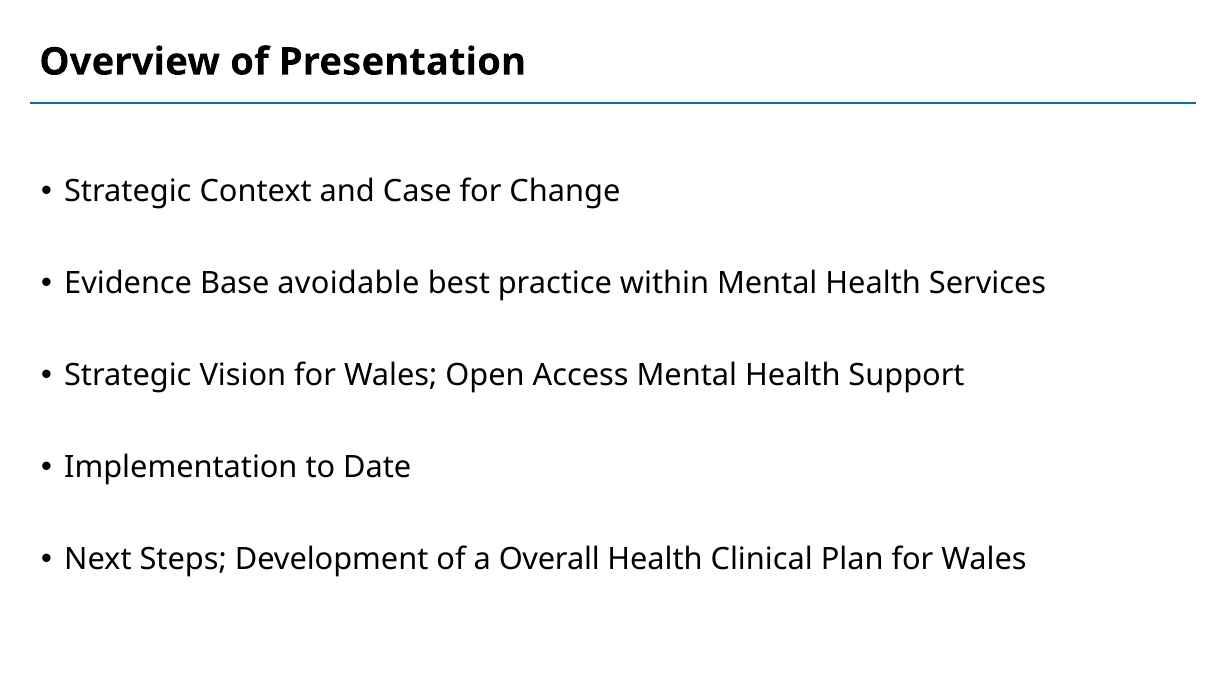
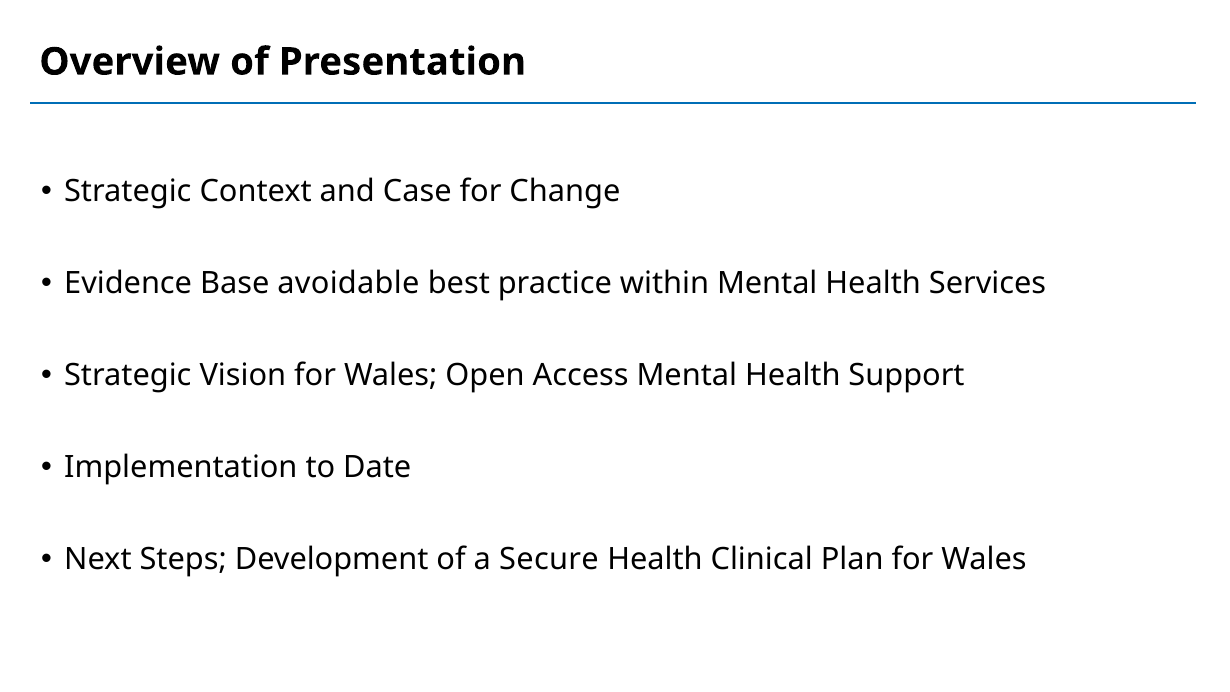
Overall: Overall -> Secure
